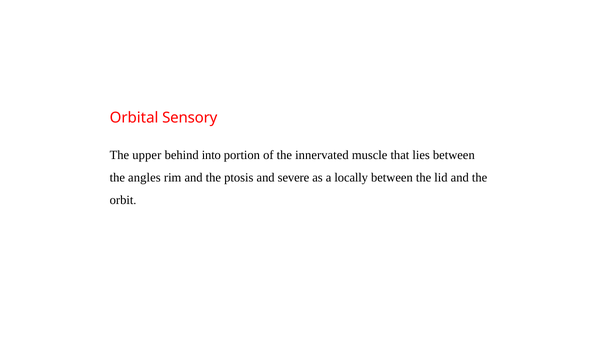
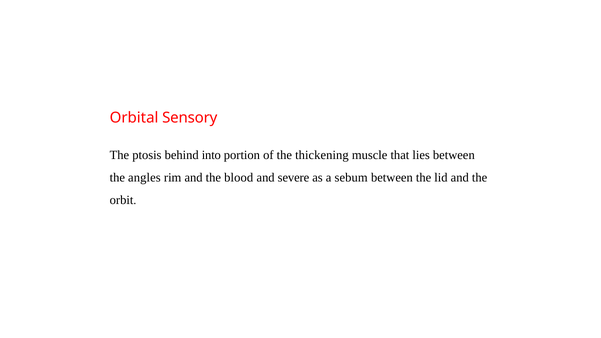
upper: upper -> ptosis
innervated: innervated -> thickening
ptosis: ptosis -> blood
locally: locally -> sebum
